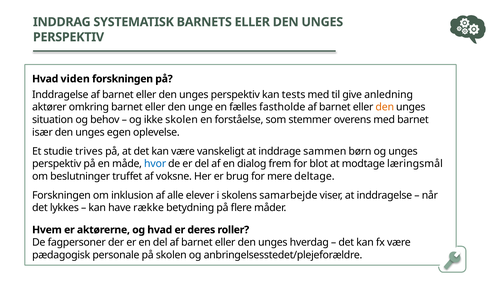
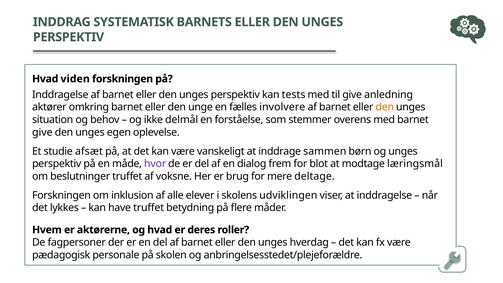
fastholde: fastholde -> involvere
ikke skolen: skolen -> delmål
især at (42, 132): især -> give
trives: trives -> afsæt
hvor colour: blue -> purple
samarbejde: samarbejde -> udviklingen
have række: række -> truffet
